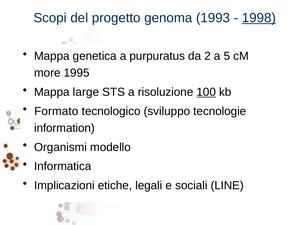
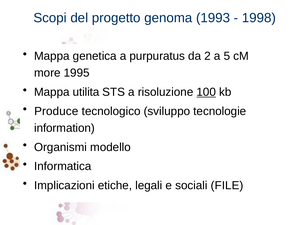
1998 underline: present -> none
large: large -> utilita
Formato: Formato -> Produce
LINE: LINE -> FILE
